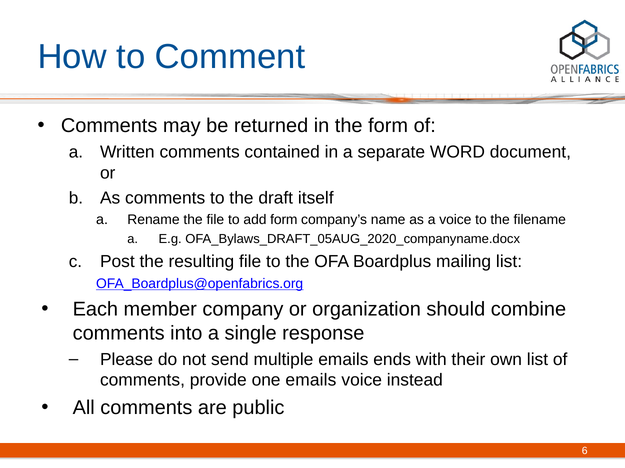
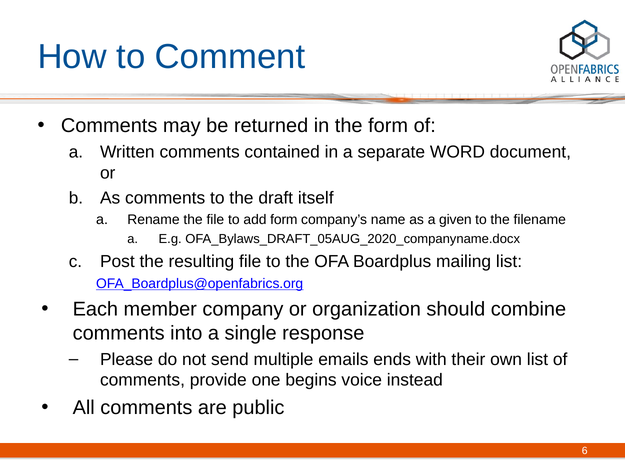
a voice: voice -> given
one emails: emails -> begins
